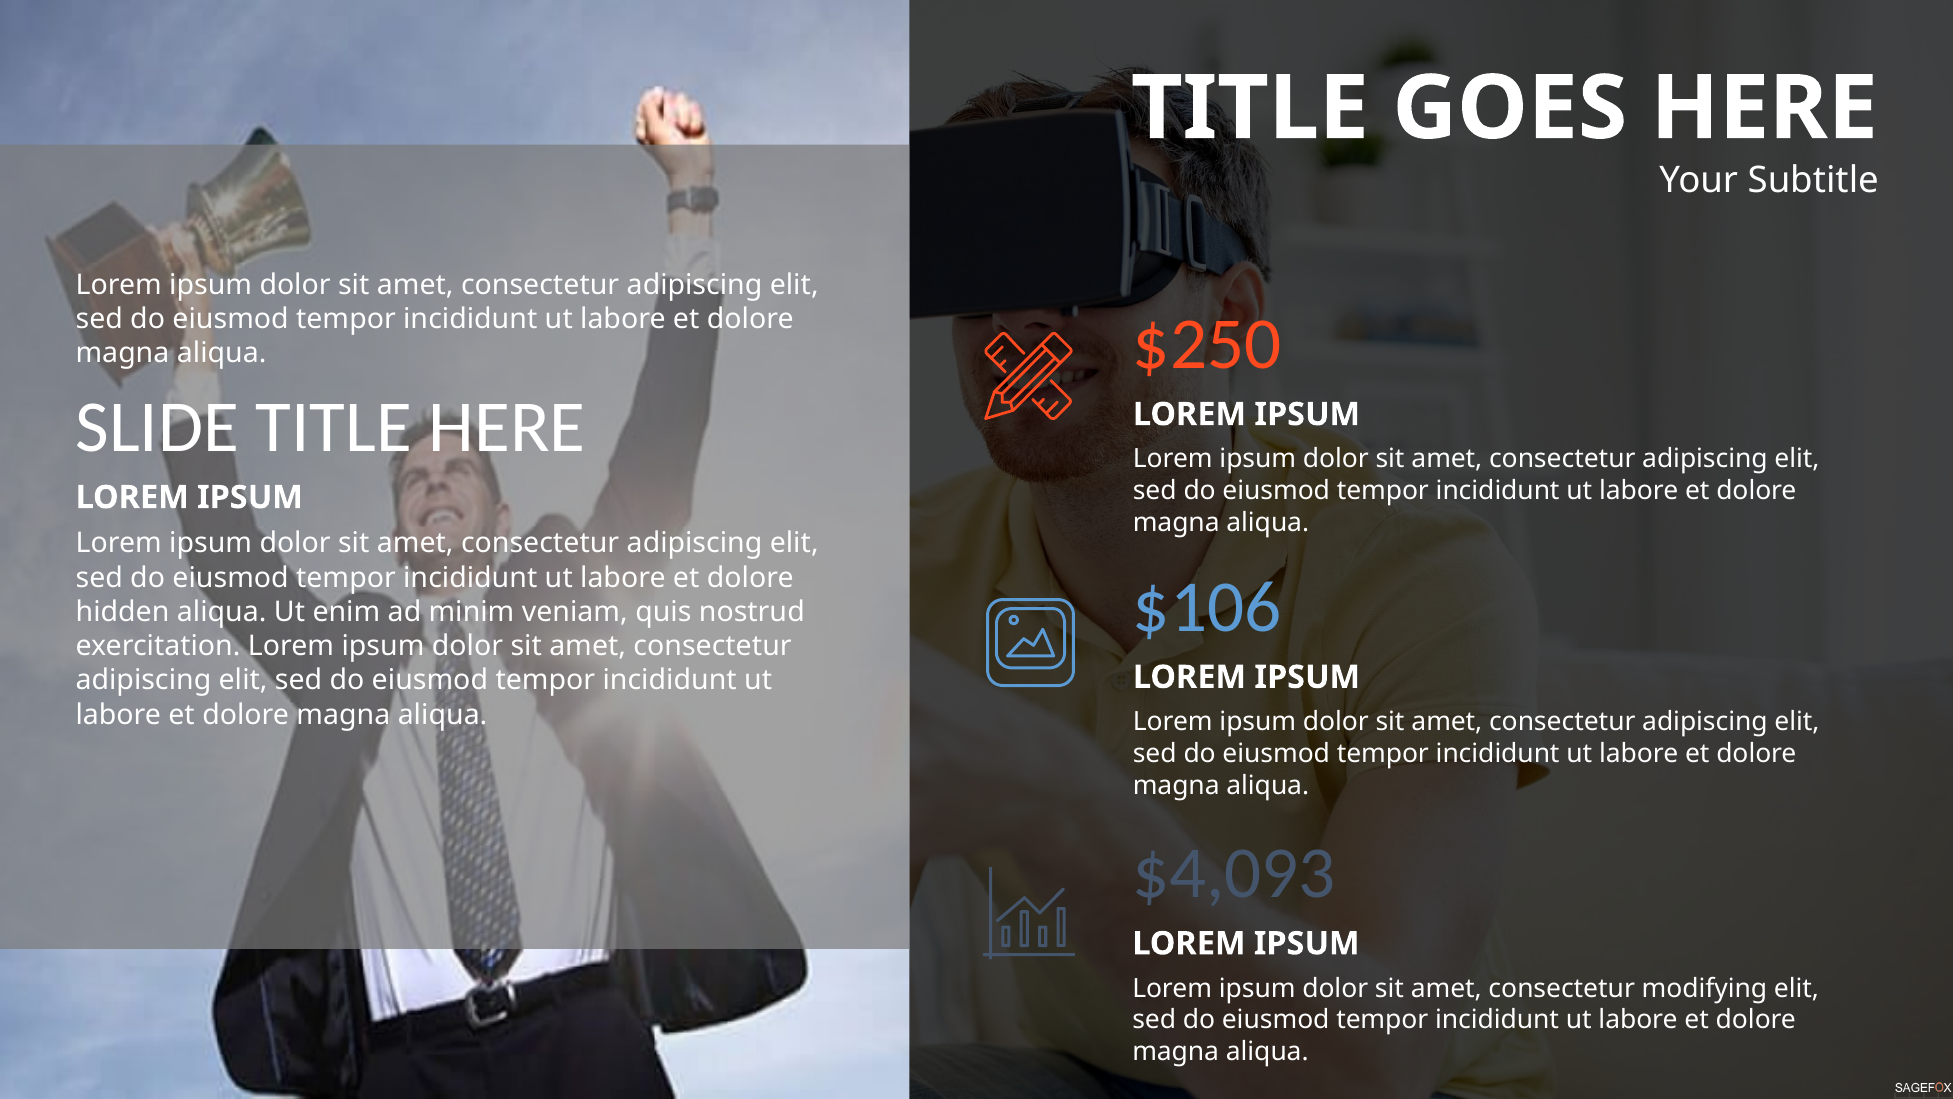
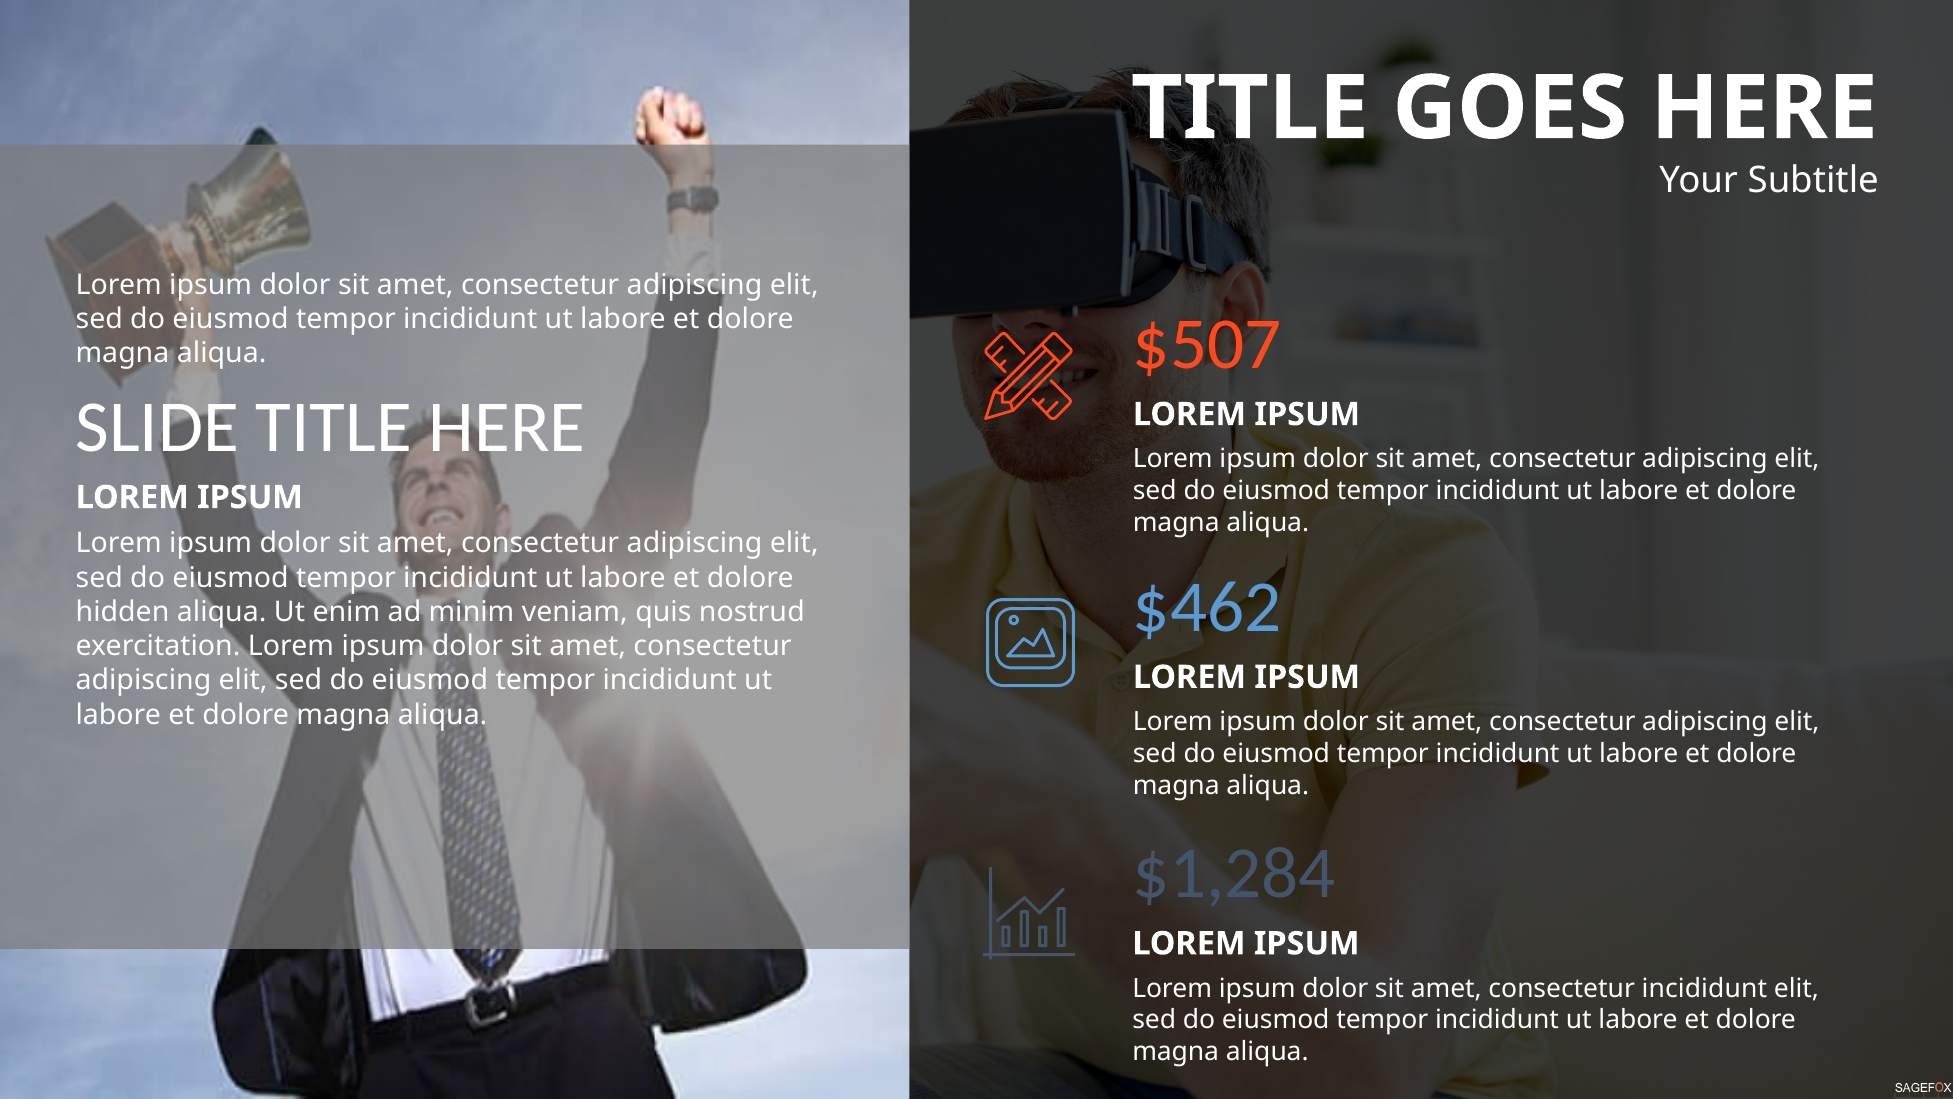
$250: $250 -> $507
$106: $106 -> $462
$4,093: $4,093 -> $1,284
consectetur modifying: modifying -> incididunt
